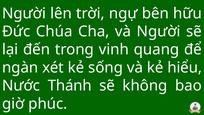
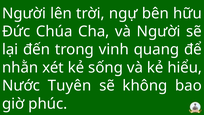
ngàn: ngàn -> nhằn
Thánh: Thánh -> Tuyên
